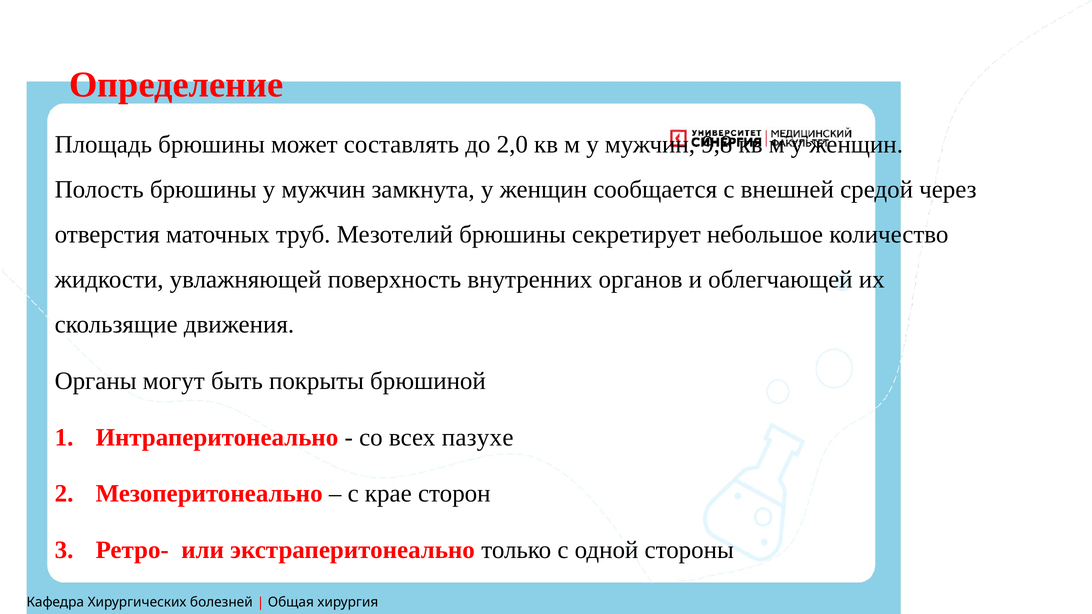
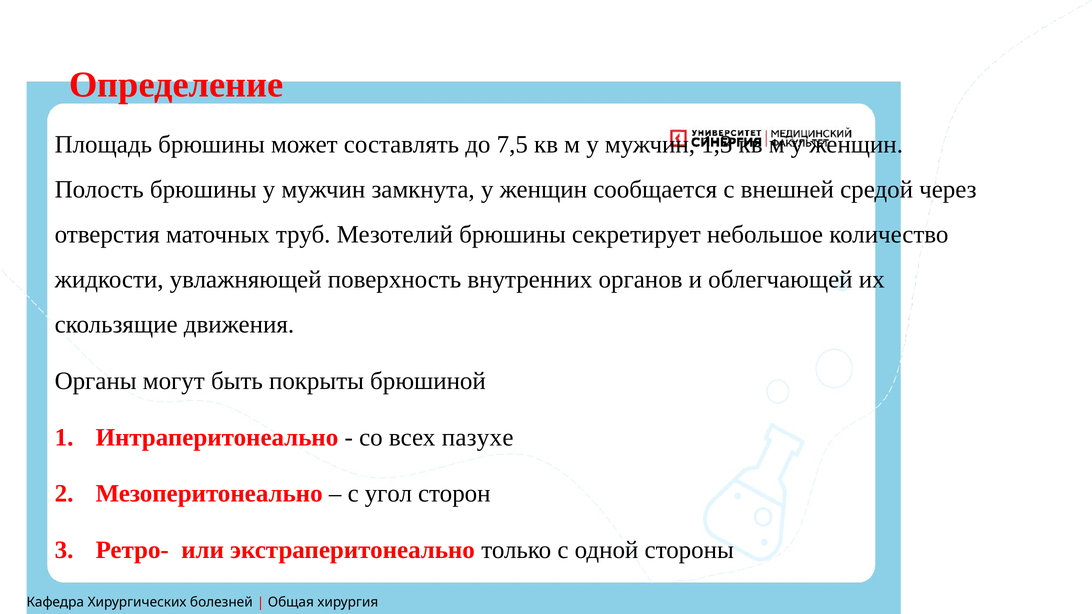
2,0: 2,0 -> 7,5
9,8: 9,8 -> 1,3
крае: крае -> угол
